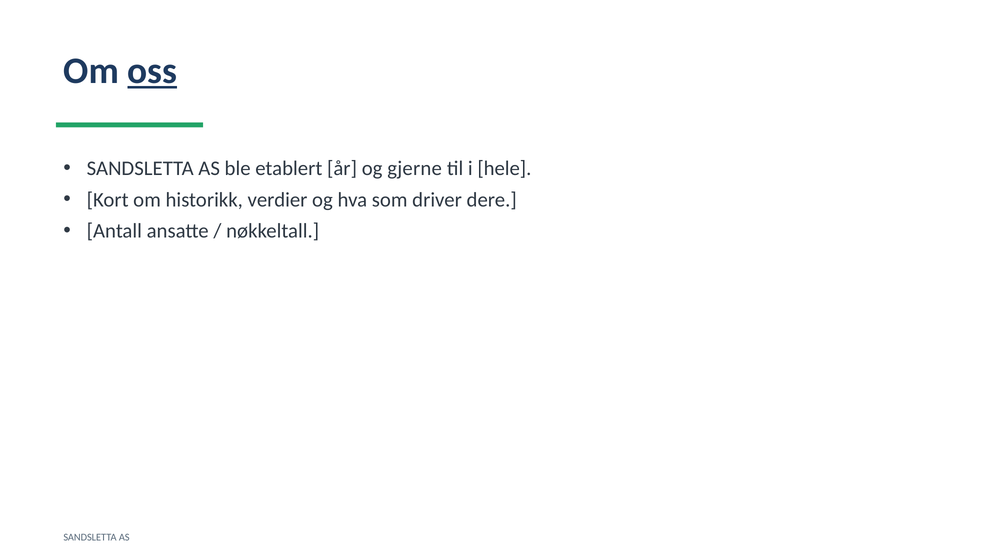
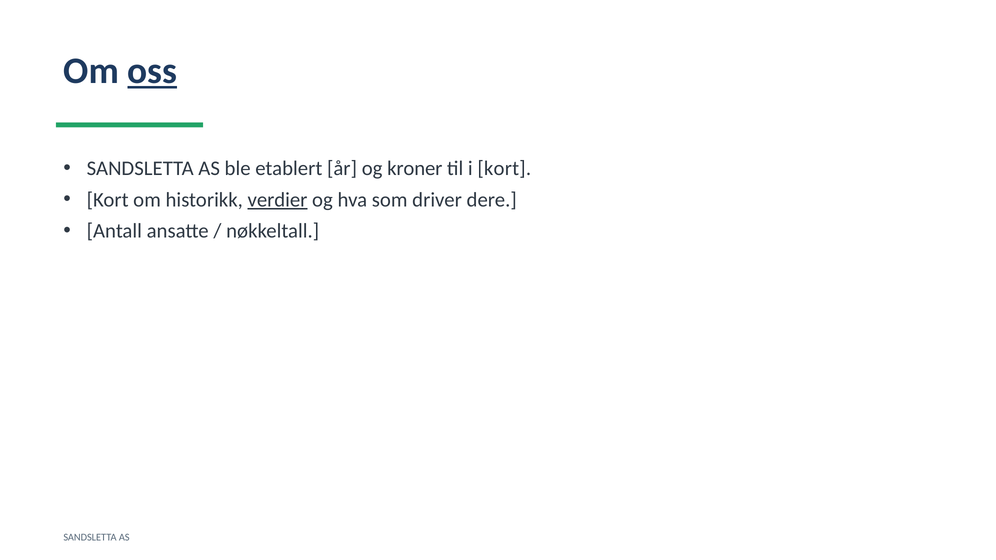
gjerne: gjerne -> kroner
i hele: hele -> kort
verdier underline: none -> present
